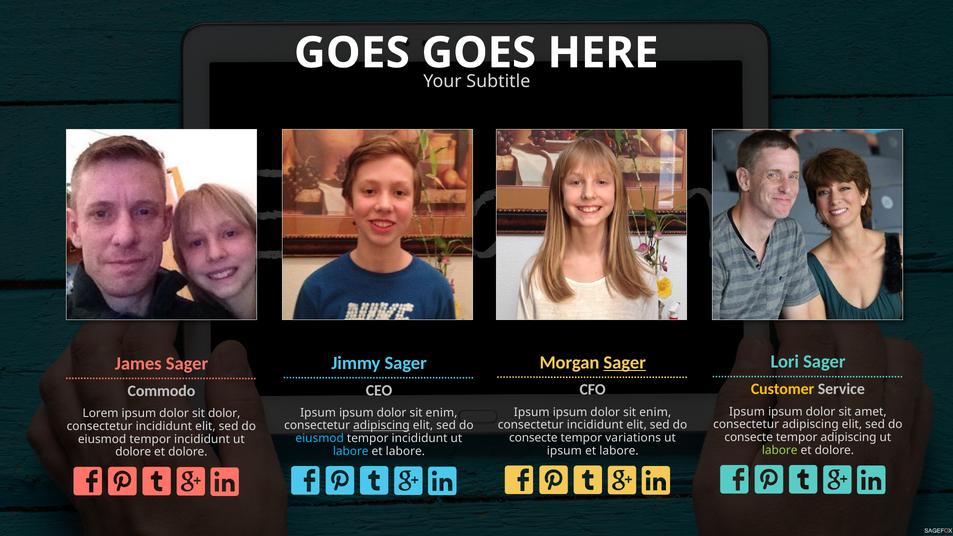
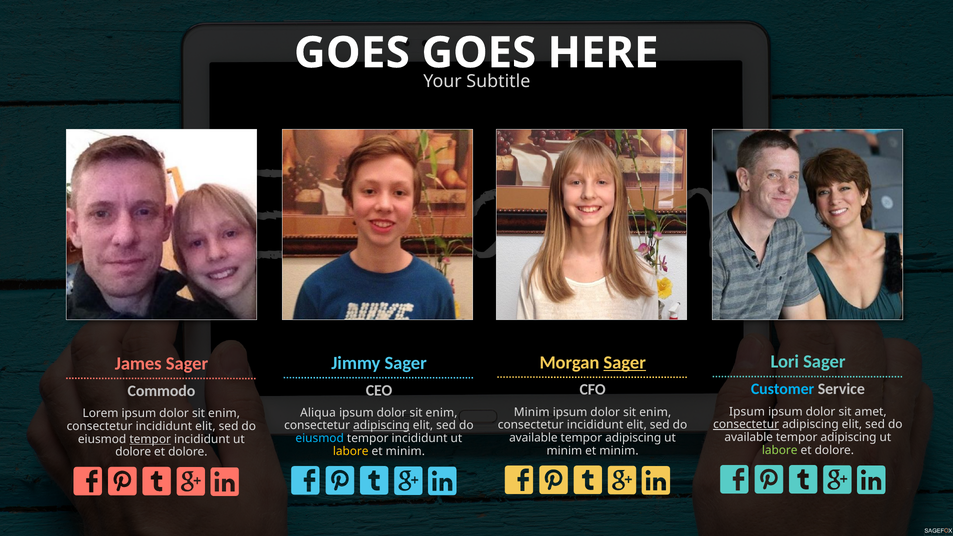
Customer colour: yellow -> light blue
Ipsum at (532, 412): Ipsum -> Minim
Ipsum at (318, 413): Ipsum -> Aliqua
dolor at (224, 413): dolor -> enim
consectetur at (746, 424) underline: none -> present
consecte at (749, 437): consecte -> available
consecte at (533, 438): consecte -> available
variations at (633, 438): variations -> adipiscing
tempor at (150, 439) underline: none -> present
ipsum at (564, 451): ipsum -> minim
labore at (619, 451): labore -> minim
labore at (351, 451) colour: light blue -> yellow
labore at (405, 451): labore -> minim
